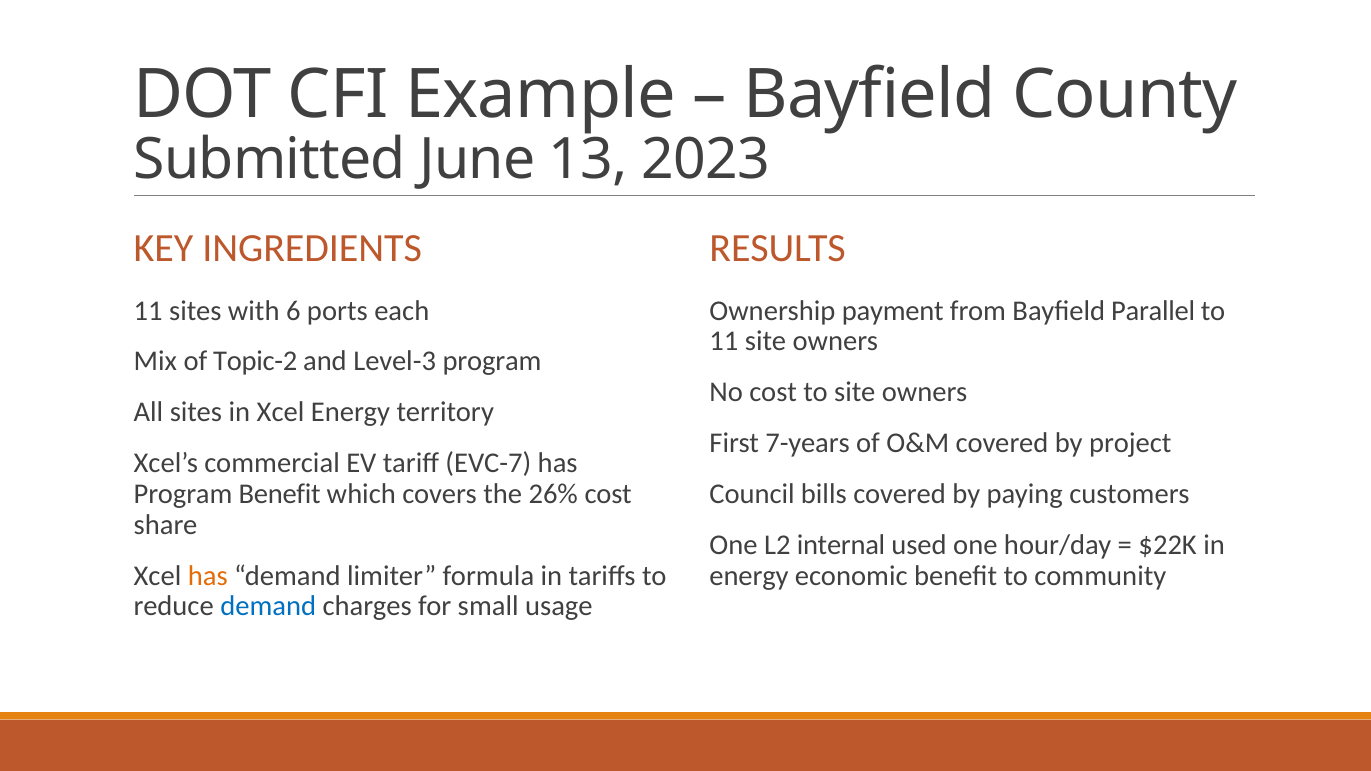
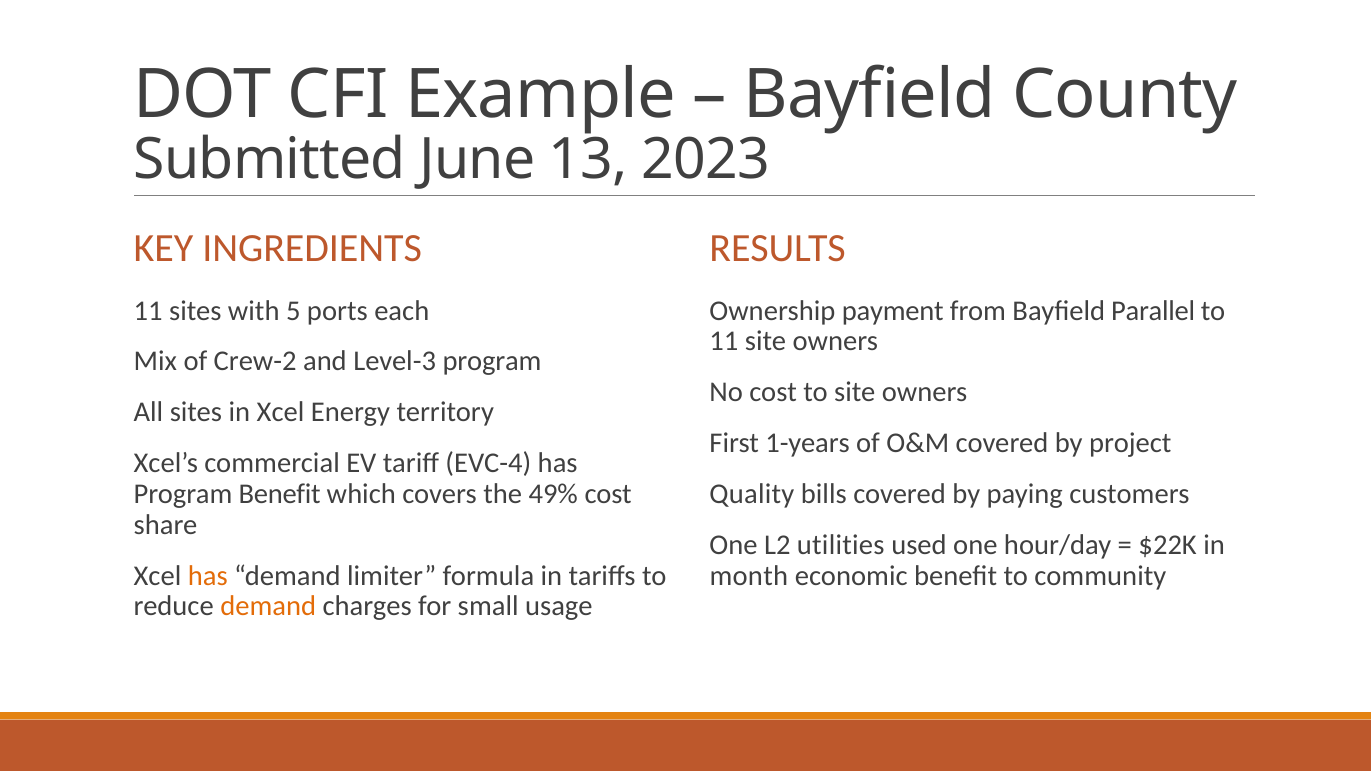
6: 6 -> 5
Topic-2: Topic-2 -> Crew-2
7-years: 7-years -> 1-years
EVC-7: EVC-7 -> EVC-4
26%: 26% -> 49%
Council: Council -> Quality
internal: internal -> utilities
energy at (749, 576): energy -> month
demand at (268, 607) colour: blue -> orange
